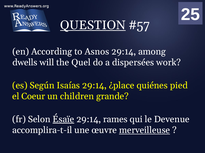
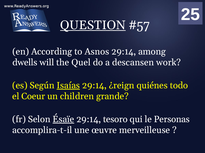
dispersées: dispersées -> descansen
Isaías underline: none -> present
¿place: ¿place -> ¿reign
pied: pied -> todo
rames: rames -> tesoro
Devenue: Devenue -> Personas
merveilleuse underline: present -> none
